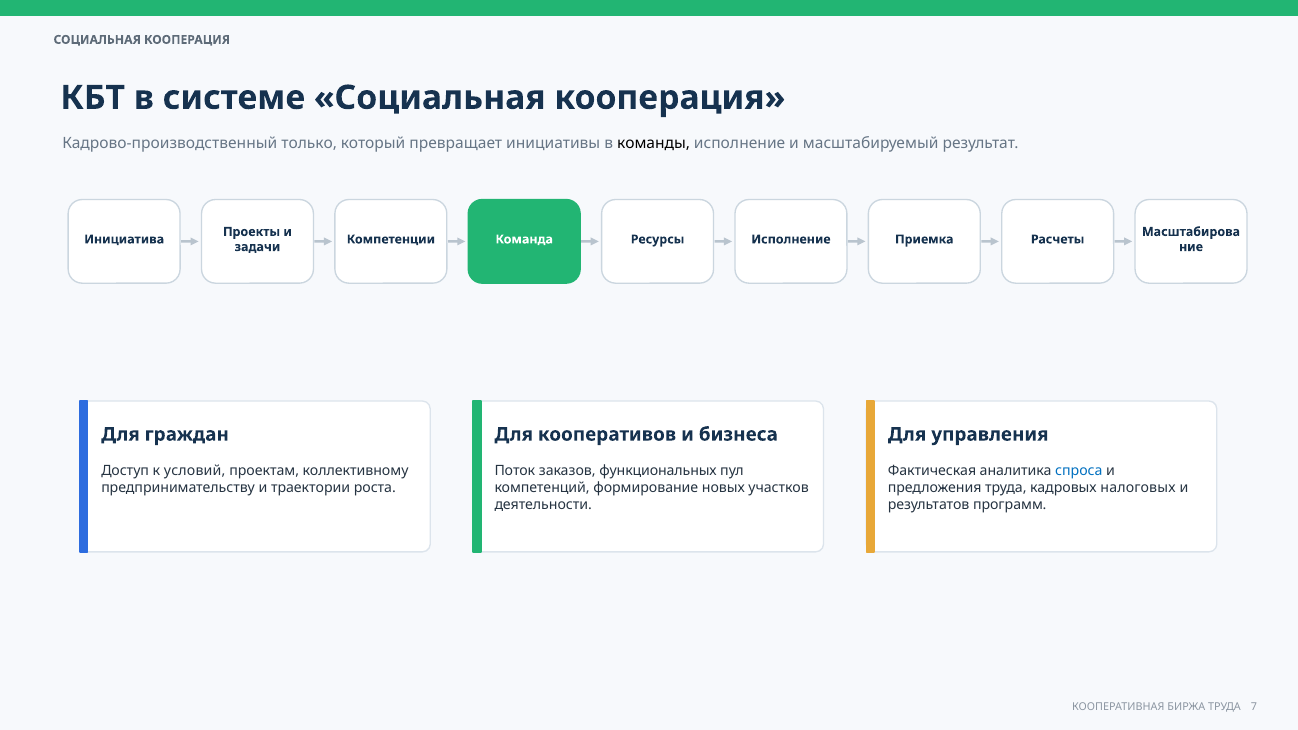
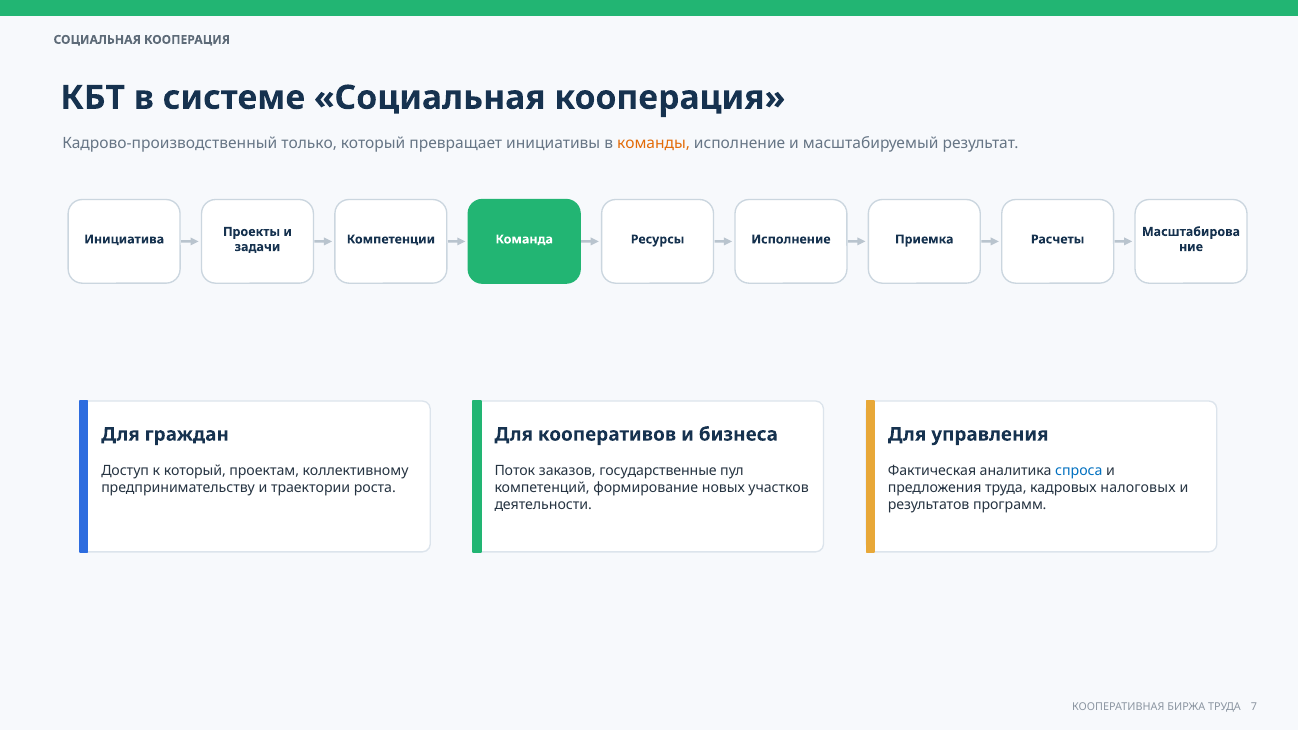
команды colour: black -> orange
к условий: условий -> который
функциональных: функциональных -> государственные
